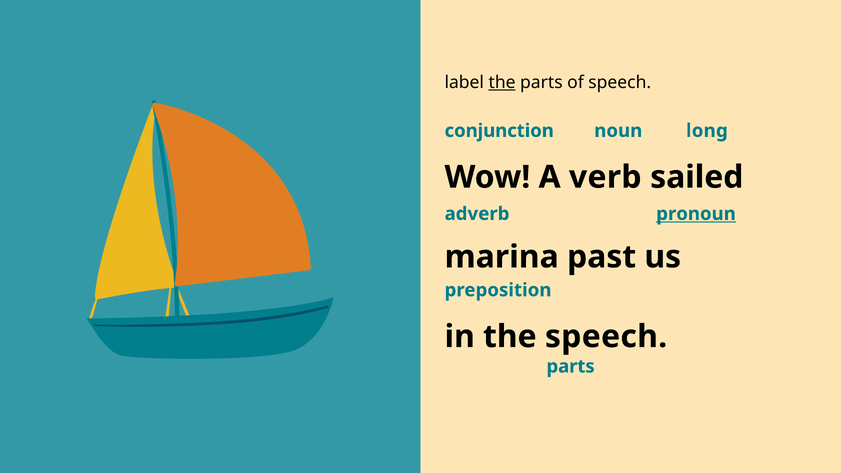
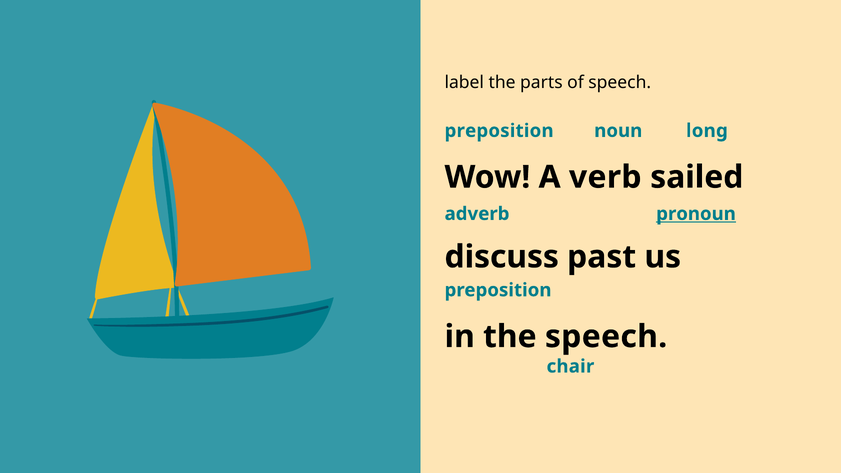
the at (502, 82) underline: present -> none
conjunction at (499, 131): conjunction -> preposition
marina: marina -> discuss
parts at (571, 366): parts -> chair
